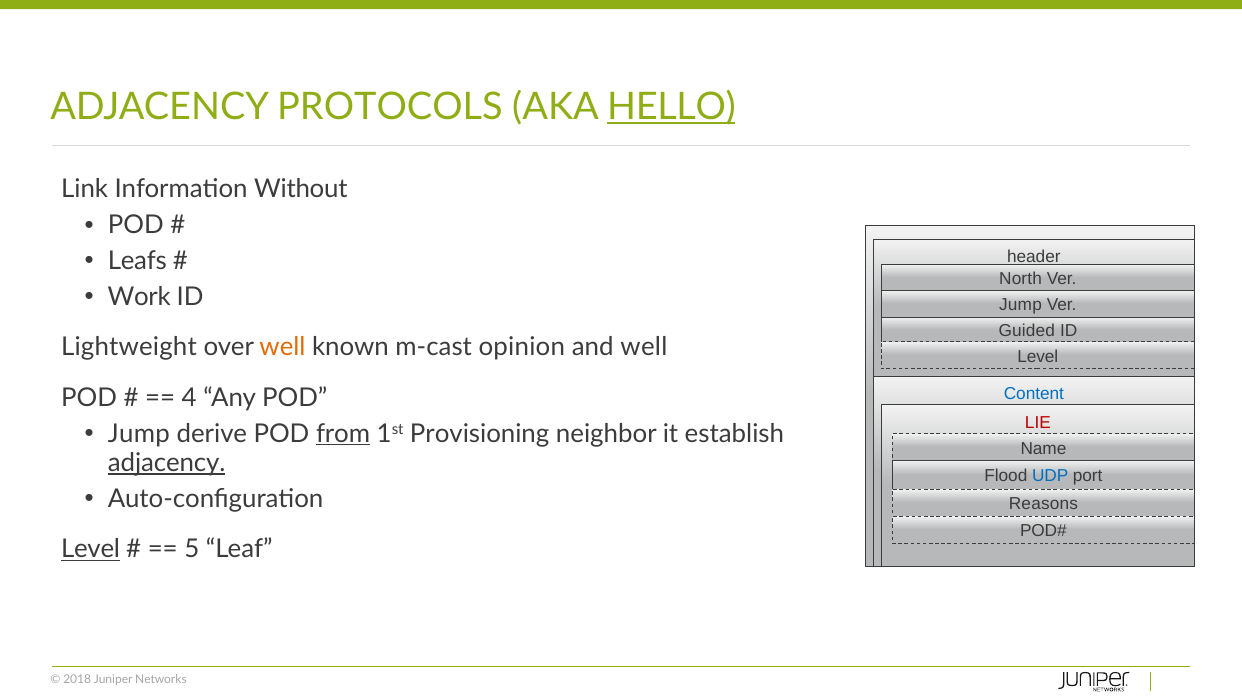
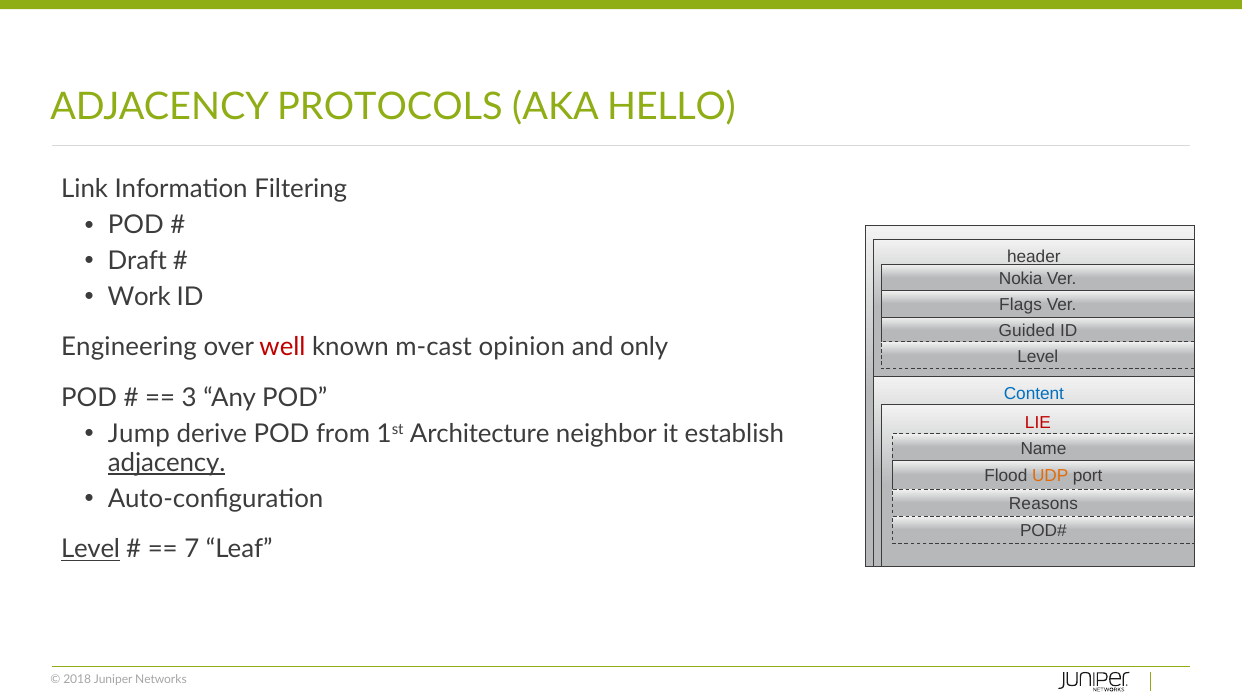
HELLO underline: present -> none
Without: Without -> Filtering
Leafs: Leafs -> Draft
North: North -> Nokia
Jump at (1021, 305): Jump -> Flags
Lightweight: Lightweight -> Engineering
well at (283, 347) colour: orange -> red
and well: well -> only
4: 4 -> 3
from underline: present -> none
Provisioning: Provisioning -> Architecture
UDP colour: blue -> orange
5: 5 -> 7
